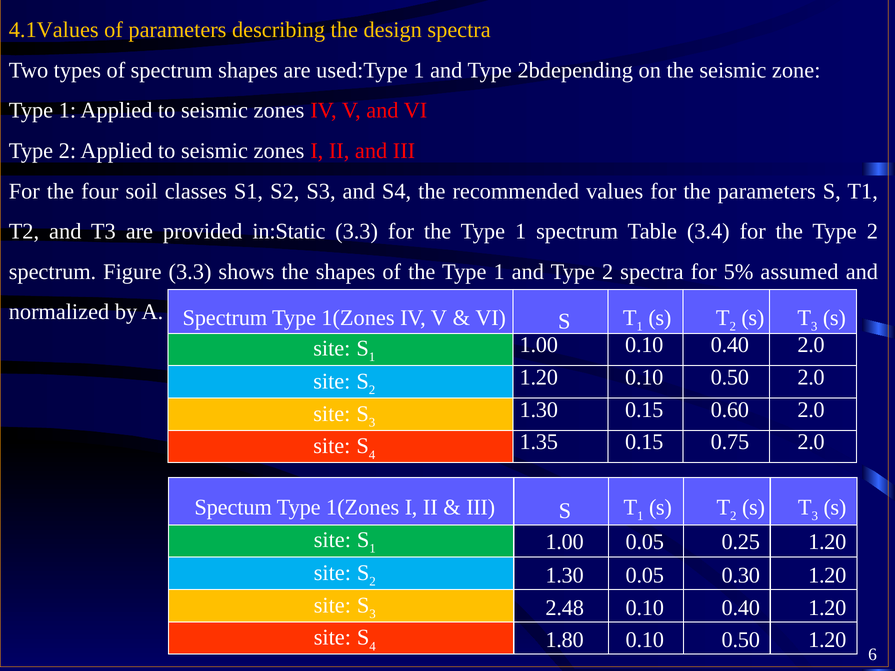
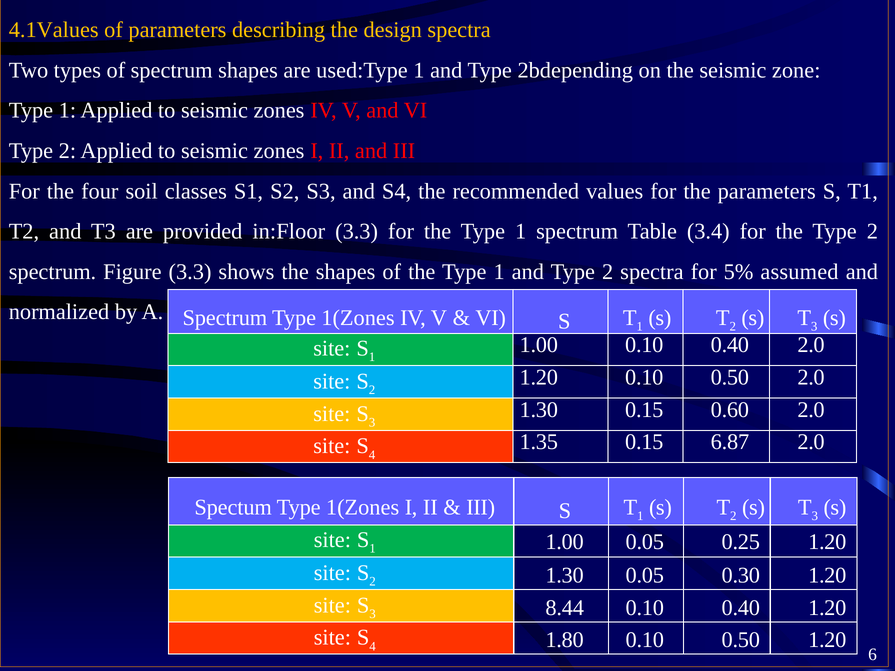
in:Static: in:Static -> in:Floor
0.75: 0.75 -> 6.87
2.48: 2.48 -> 8.44
